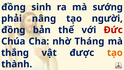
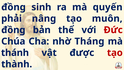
sướng: sướng -> quyến
người: người -> muôn
thắng: thắng -> thánh
tạo at (115, 53) colour: orange -> red
